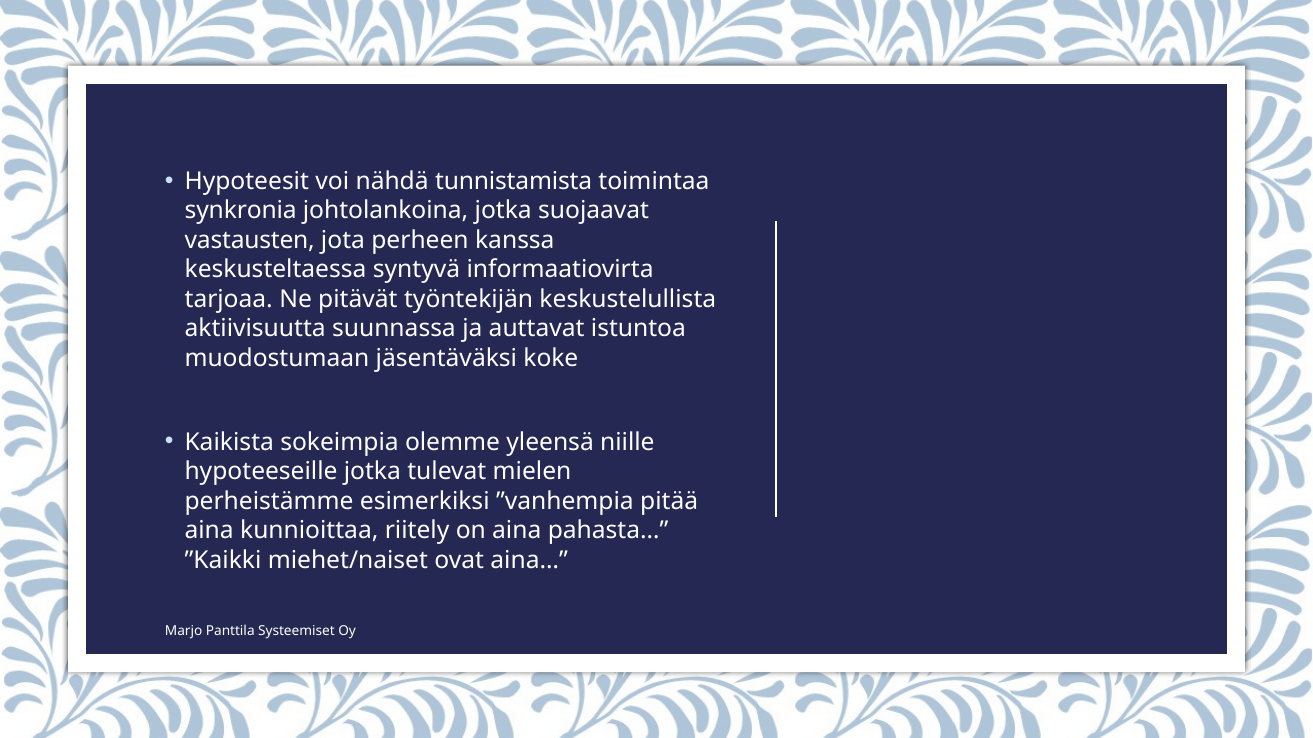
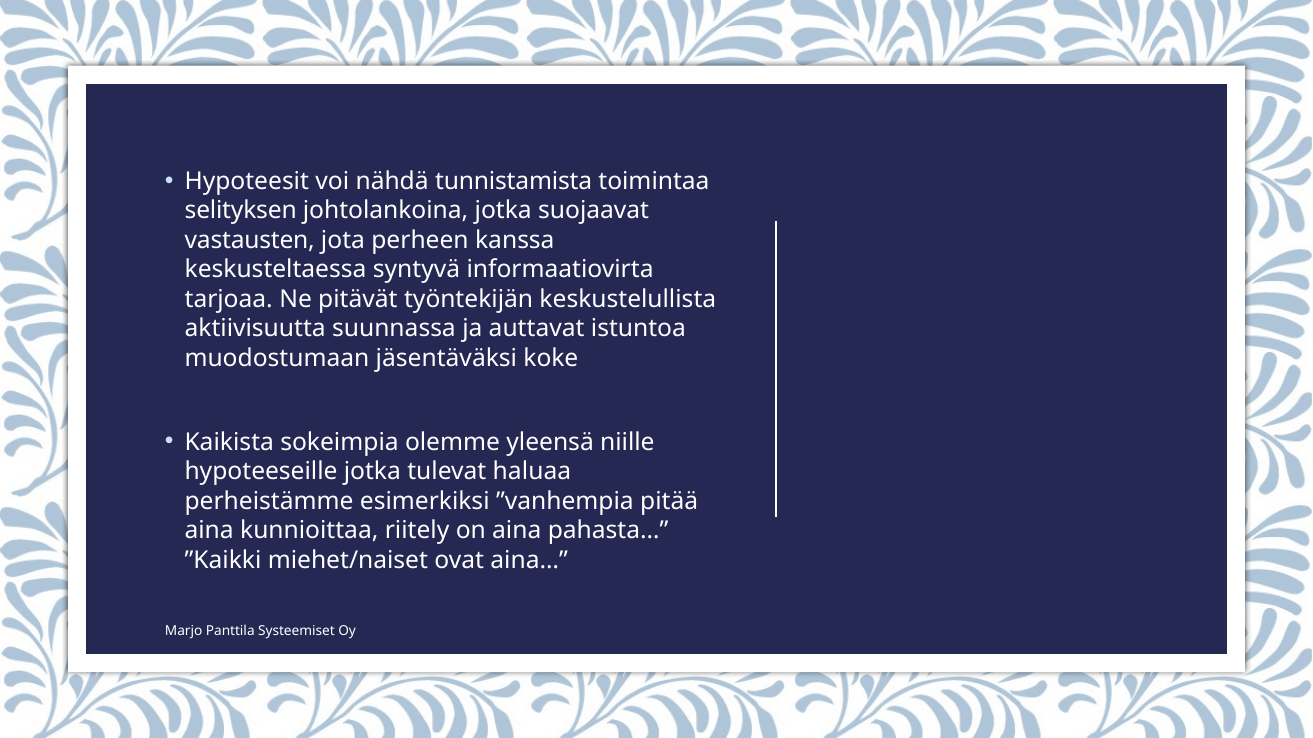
synkronia: synkronia -> selityksen
mielen: mielen -> haluaa
